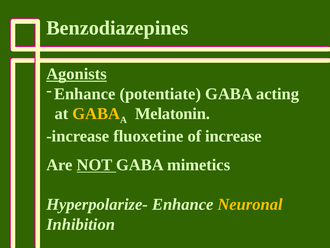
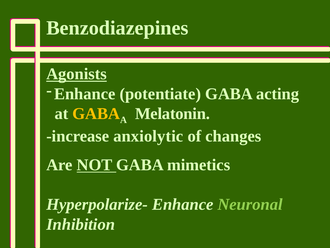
fluoxetine: fluoxetine -> anxiolytic
of increase: increase -> changes
Neuronal colour: yellow -> light green
